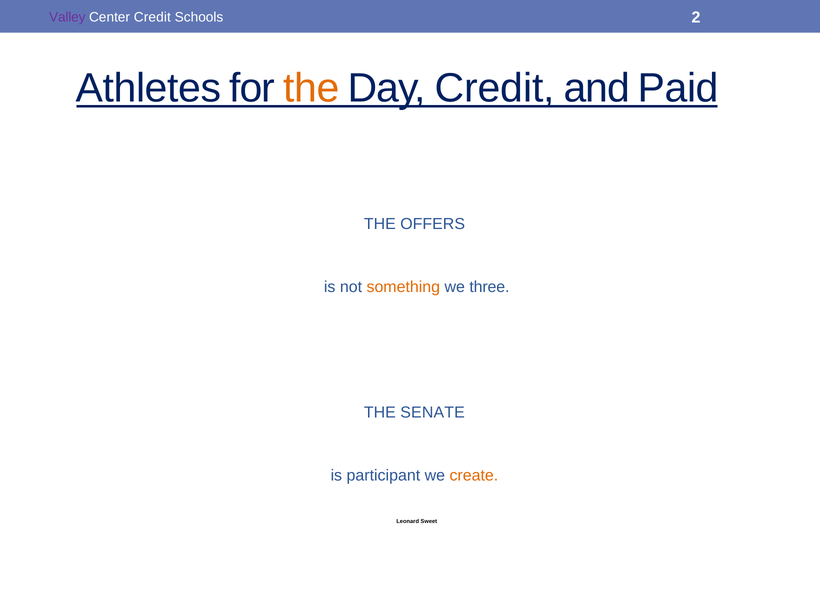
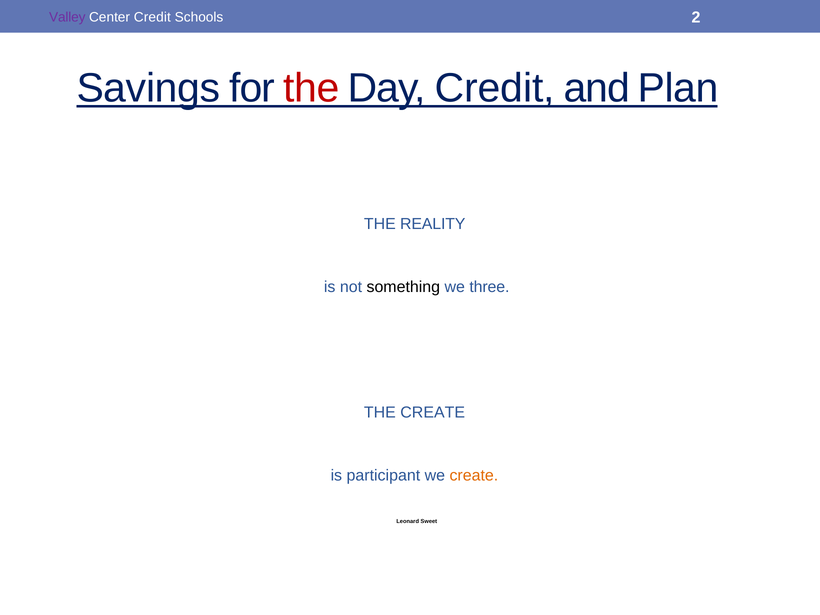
Athletes: Athletes -> Savings
the at (312, 88) colour: orange -> red
Paid: Paid -> Plan
OFFERS: OFFERS -> REALITY
something colour: orange -> black
THE SENATE: SENATE -> CREATE
